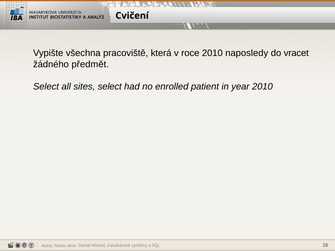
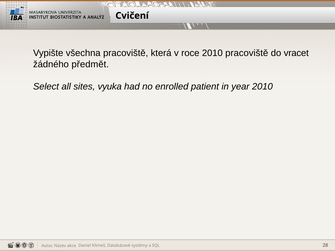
2010 naposledy: naposledy -> pracoviště
sites select: select -> vyuka
